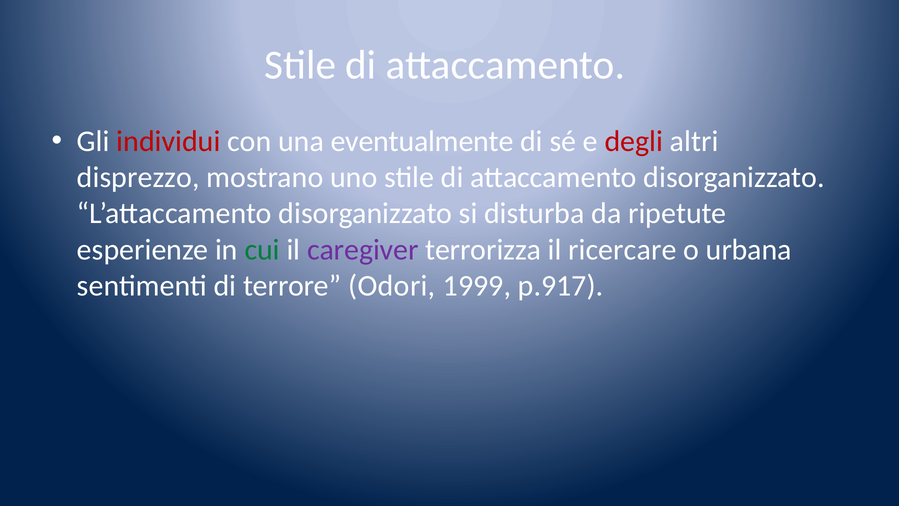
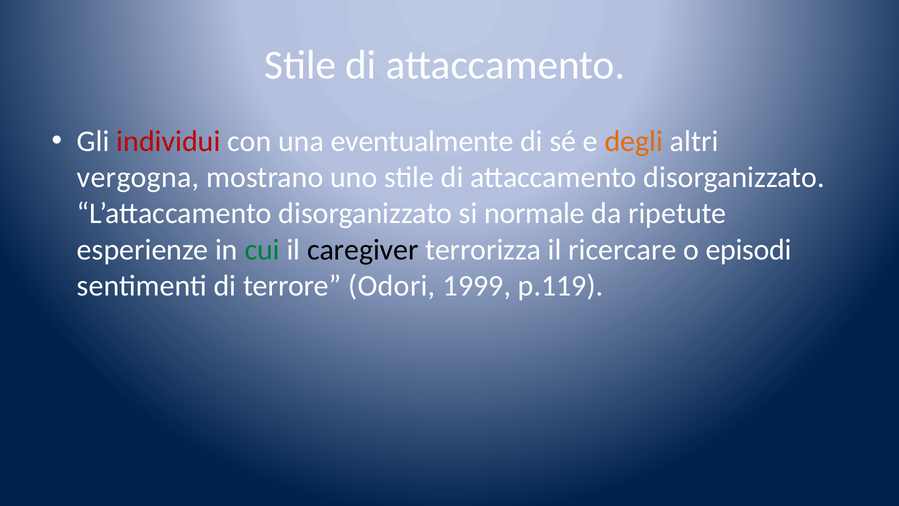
degli colour: red -> orange
disprezzo: disprezzo -> vergogna
disturba: disturba -> normale
caregiver colour: purple -> black
urbana: urbana -> episodi
p.917: p.917 -> p.119
